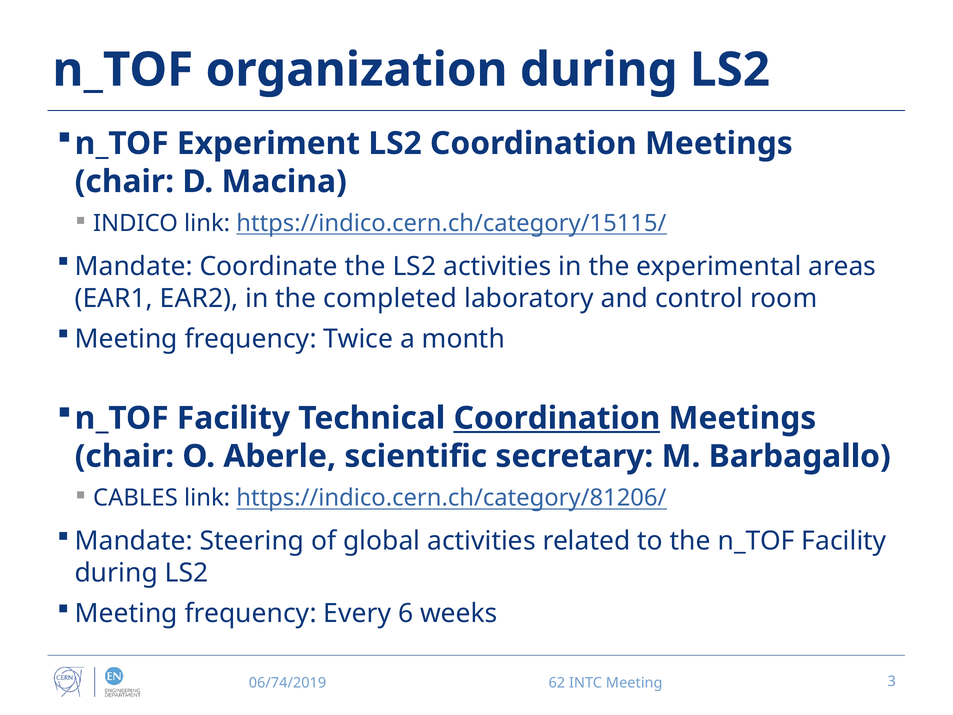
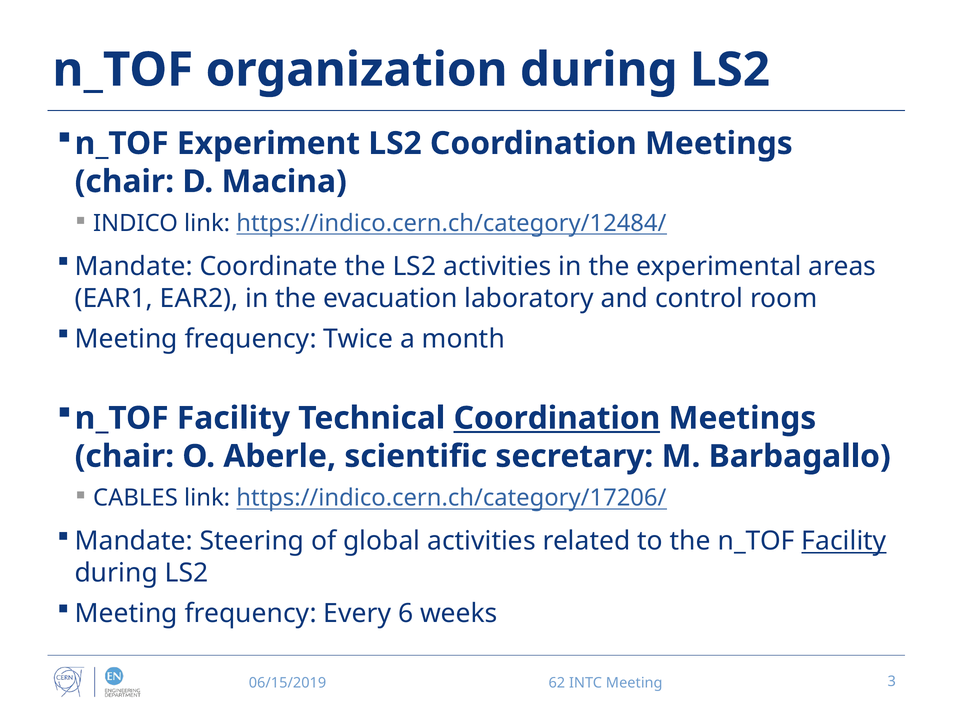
https://indico.cern.ch/category/15115/: https://indico.cern.ch/category/15115/ -> https://indico.cern.ch/category/12484/
completed: completed -> evacuation
https://indico.cern.ch/category/81206/: https://indico.cern.ch/category/81206/ -> https://indico.cern.ch/category/17206/
Facility at (844, 541) underline: none -> present
06/74/2019: 06/74/2019 -> 06/15/2019
